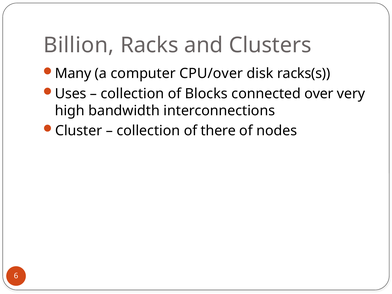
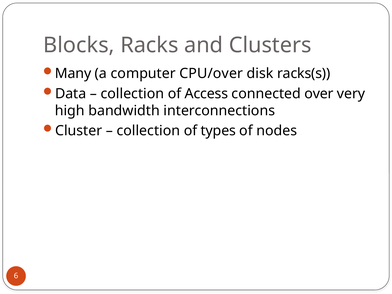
Billion: Billion -> Blocks
Uses: Uses -> Data
Blocks: Blocks -> Access
there: there -> types
